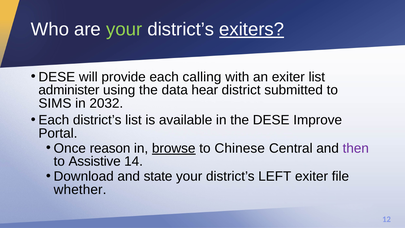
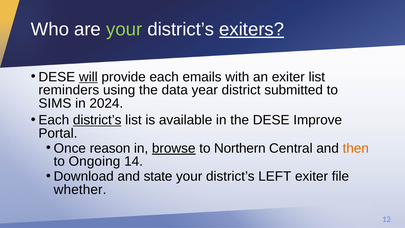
will underline: none -> present
calling: calling -> emails
administer: administer -> reminders
hear: hear -> year
2032: 2032 -> 2024
district’s at (97, 120) underline: none -> present
Chinese: Chinese -> Northern
then colour: purple -> orange
Assistive: Assistive -> Ongoing
